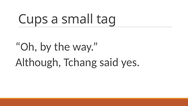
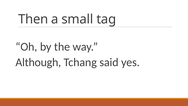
Cups: Cups -> Then
